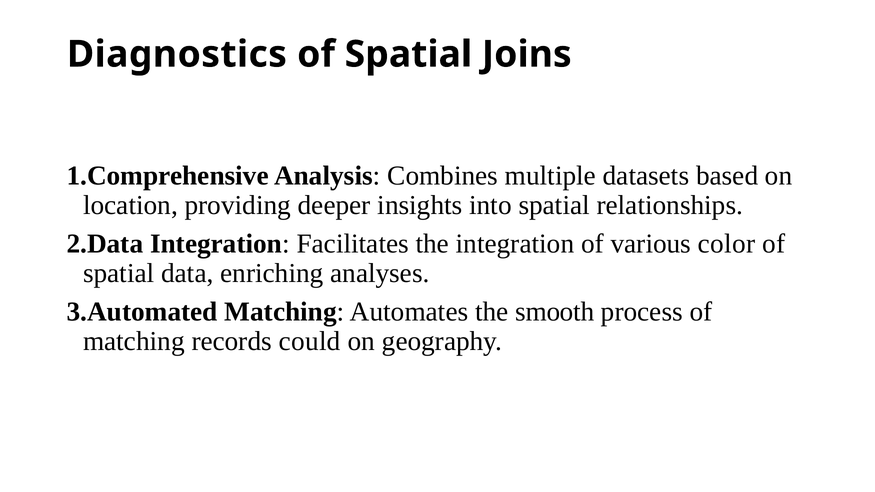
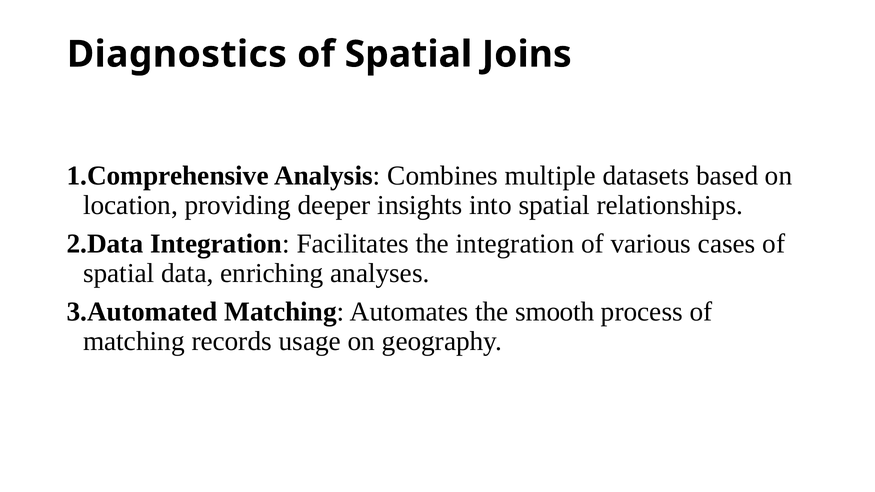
color: color -> cases
could: could -> usage
